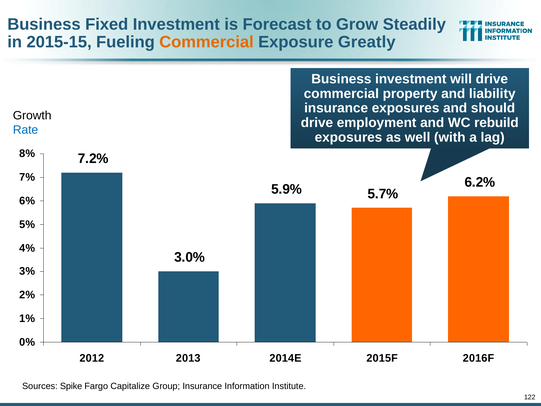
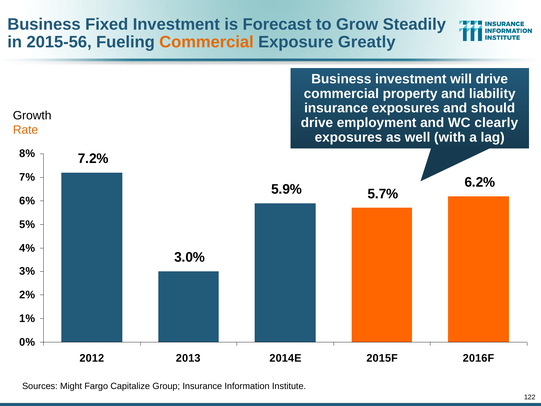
2015-15: 2015-15 -> 2015-56
rebuild: rebuild -> clearly
Rate colour: blue -> orange
Spike: Spike -> Might
